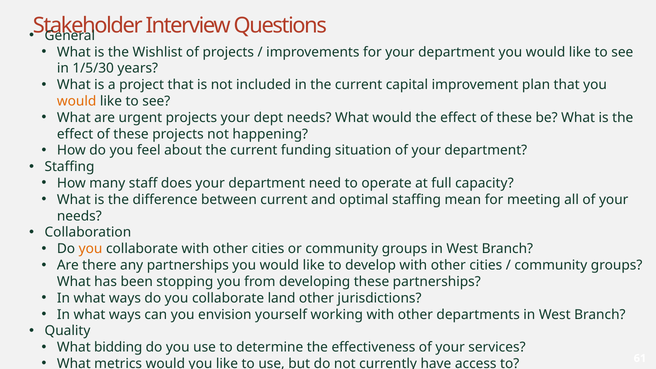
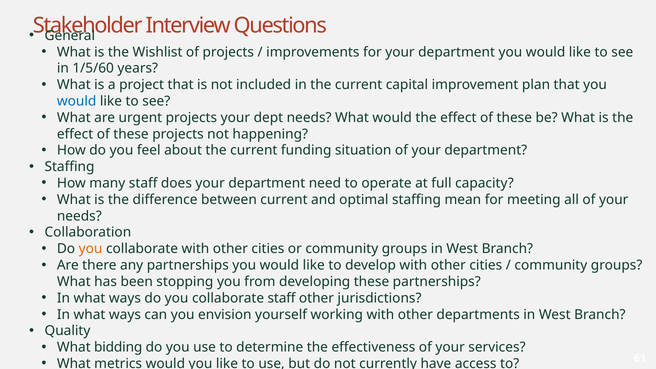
1/5/30: 1/5/30 -> 1/5/60
would at (77, 101) colour: orange -> blue
collaborate land: land -> staff
